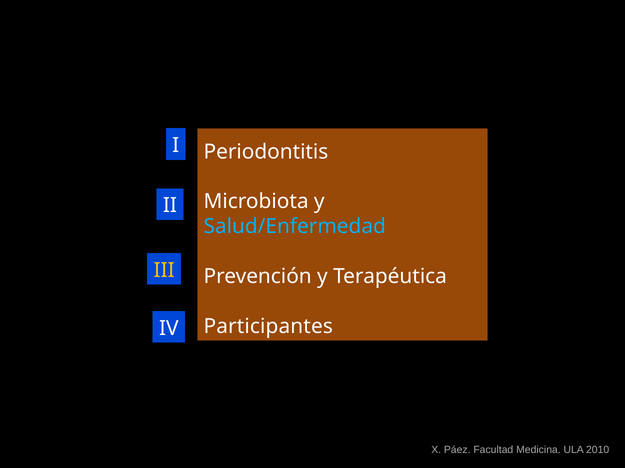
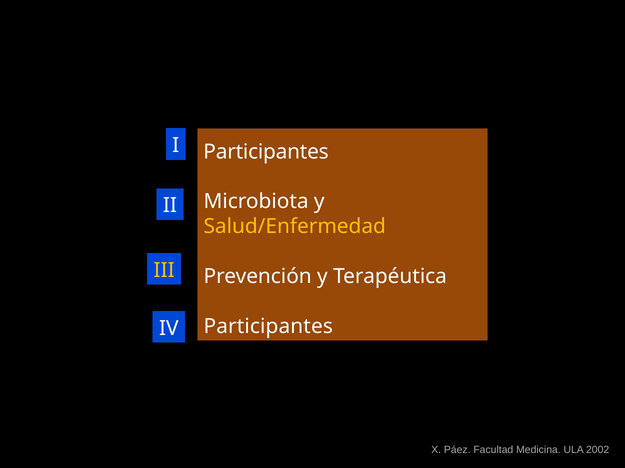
I Periodontitis: Periodontitis -> Participantes
Salud/Enfermedad colour: light blue -> yellow
2010: 2010 -> 2002
